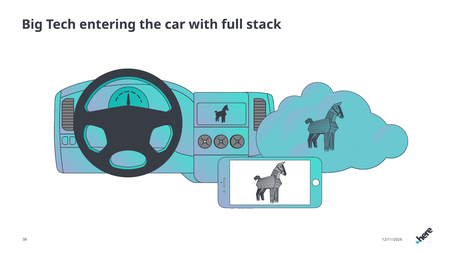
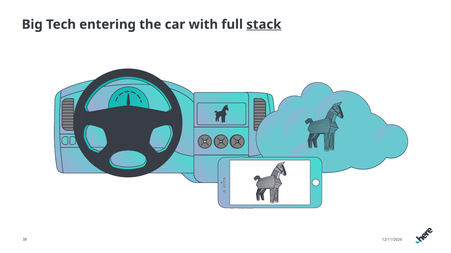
stack underline: none -> present
